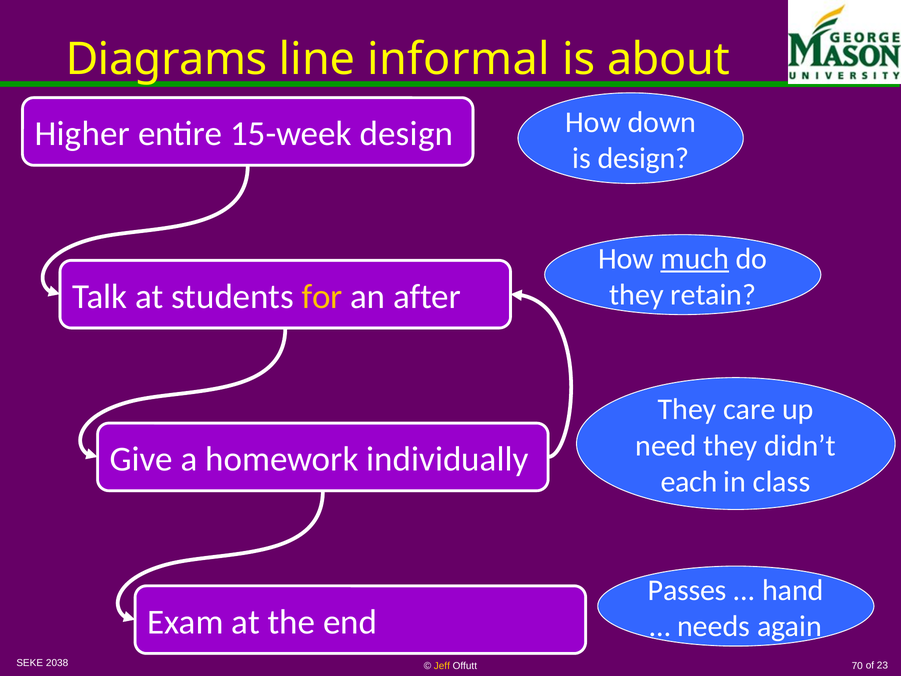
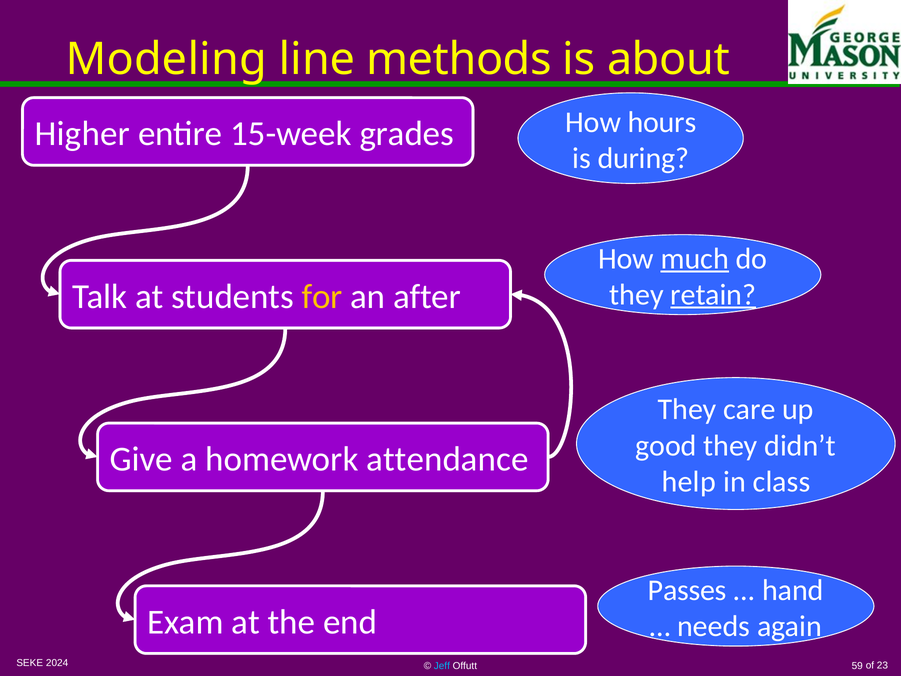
Diagrams: Diagrams -> Modeling
informal: informal -> methods
15-week design: design -> grades
down: down -> hours
is design: design -> during
retain underline: none -> present
need: need -> good
individually: individually -> attendance
each: each -> help
2038: 2038 -> 2024
Jeff colour: yellow -> light blue
70: 70 -> 59
